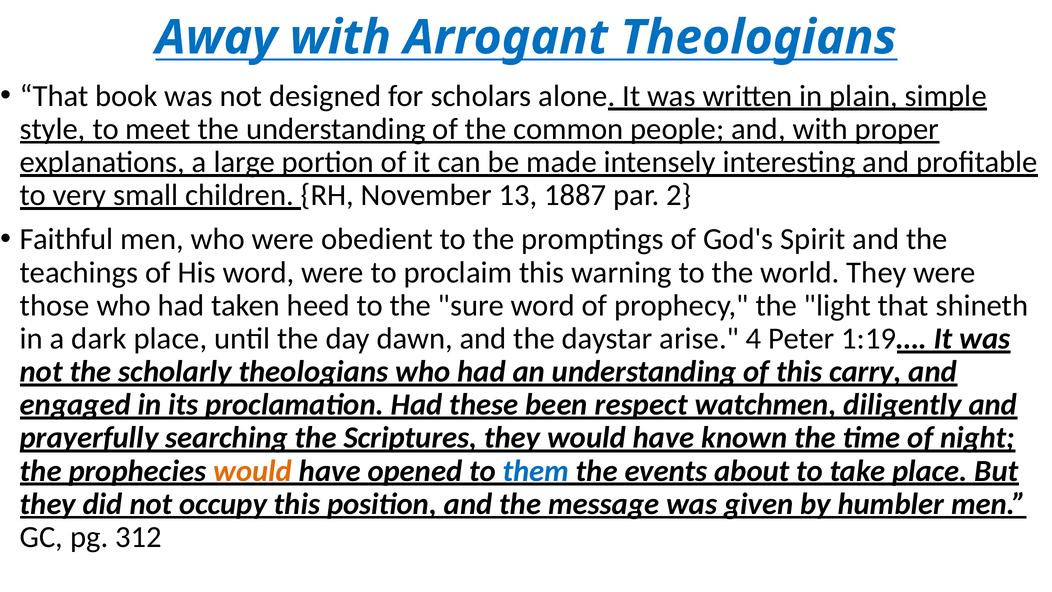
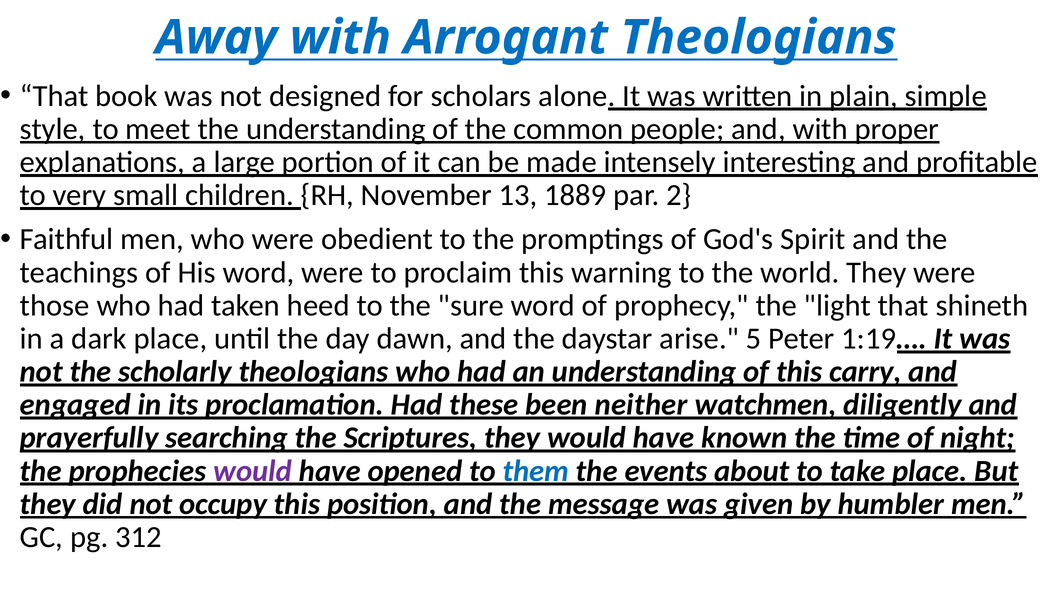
1887: 1887 -> 1889
4: 4 -> 5
respect: respect -> neither
would at (253, 471) colour: orange -> purple
